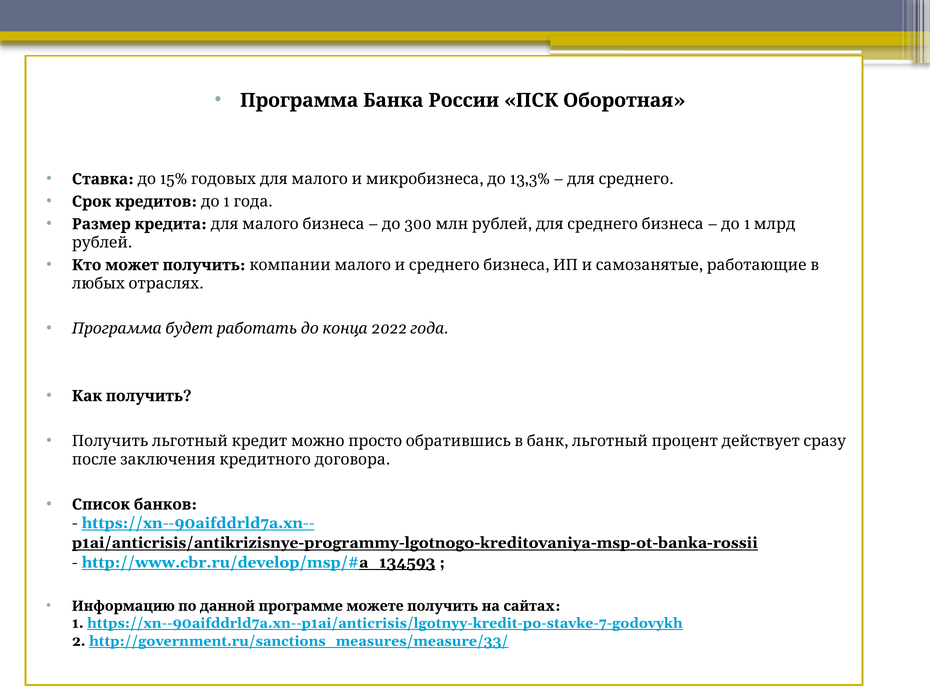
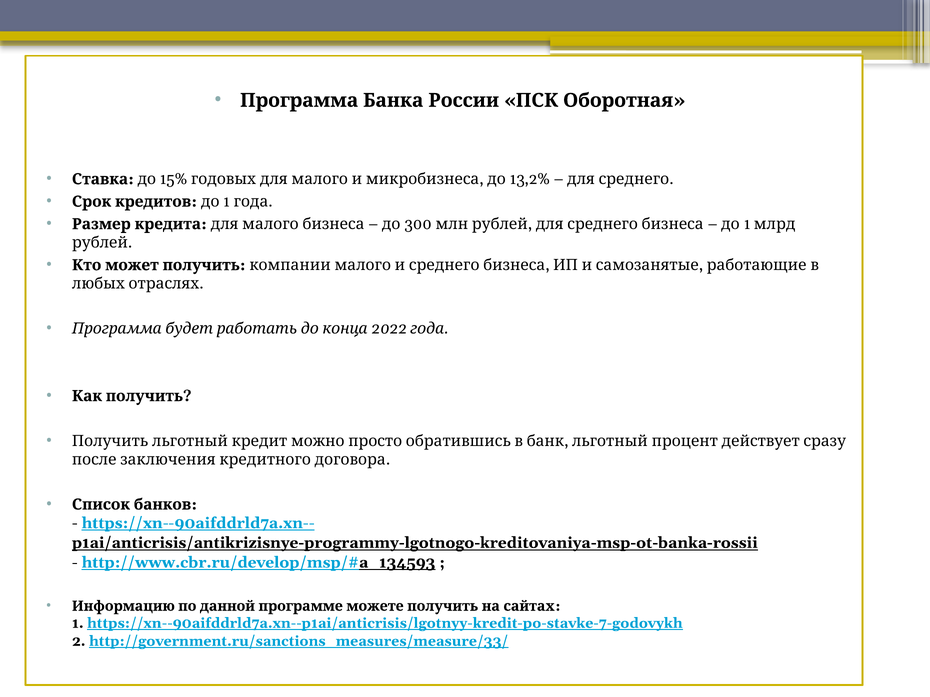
13,3%: 13,3% -> 13,2%
